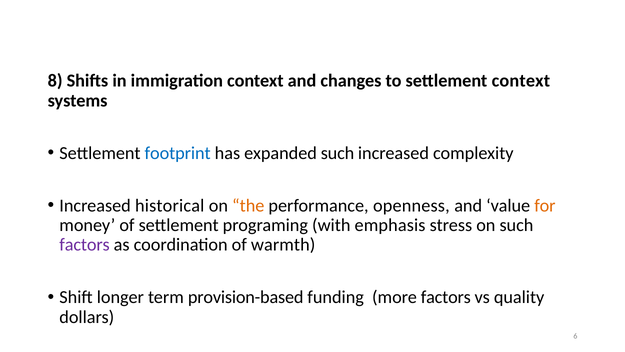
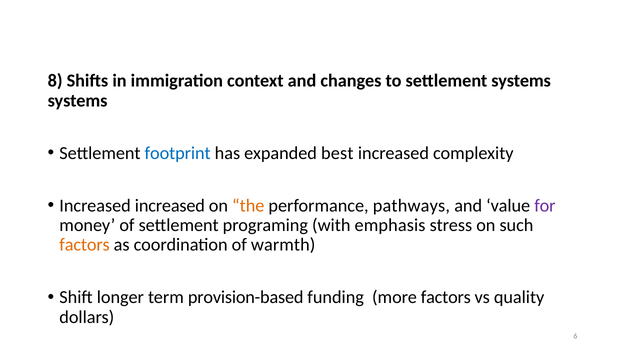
settlement context: context -> systems
expanded such: such -> best
Increased historical: historical -> increased
openness: openness -> pathways
for colour: orange -> purple
factors at (85, 245) colour: purple -> orange
